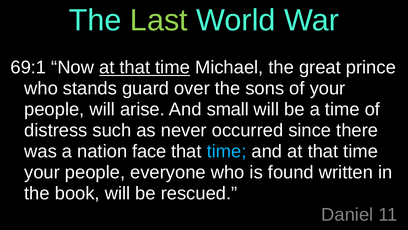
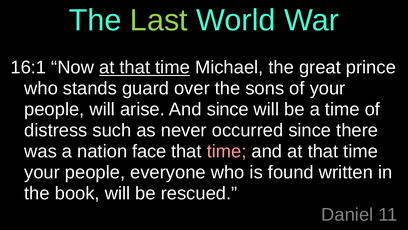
69:1: 69:1 -> 16:1
And small: small -> since
time at (227, 151) colour: light blue -> pink
